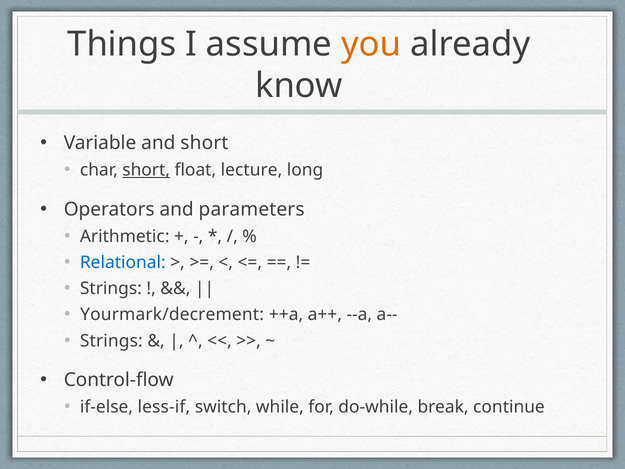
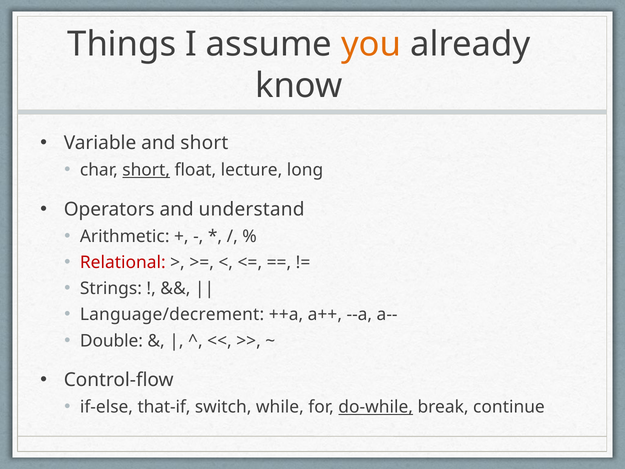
parameters: parameters -> understand
Relational colour: blue -> red
Yourmark/decrement: Yourmark/decrement -> Language/decrement
Strings at (111, 341): Strings -> Double
less-if: less-if -> that-if
do-while underline: none -> present
